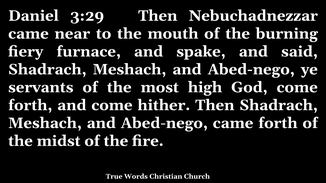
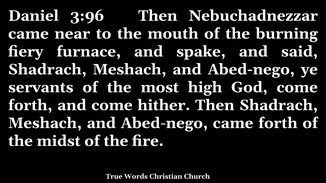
3:29: 3:29 -> 3:96
